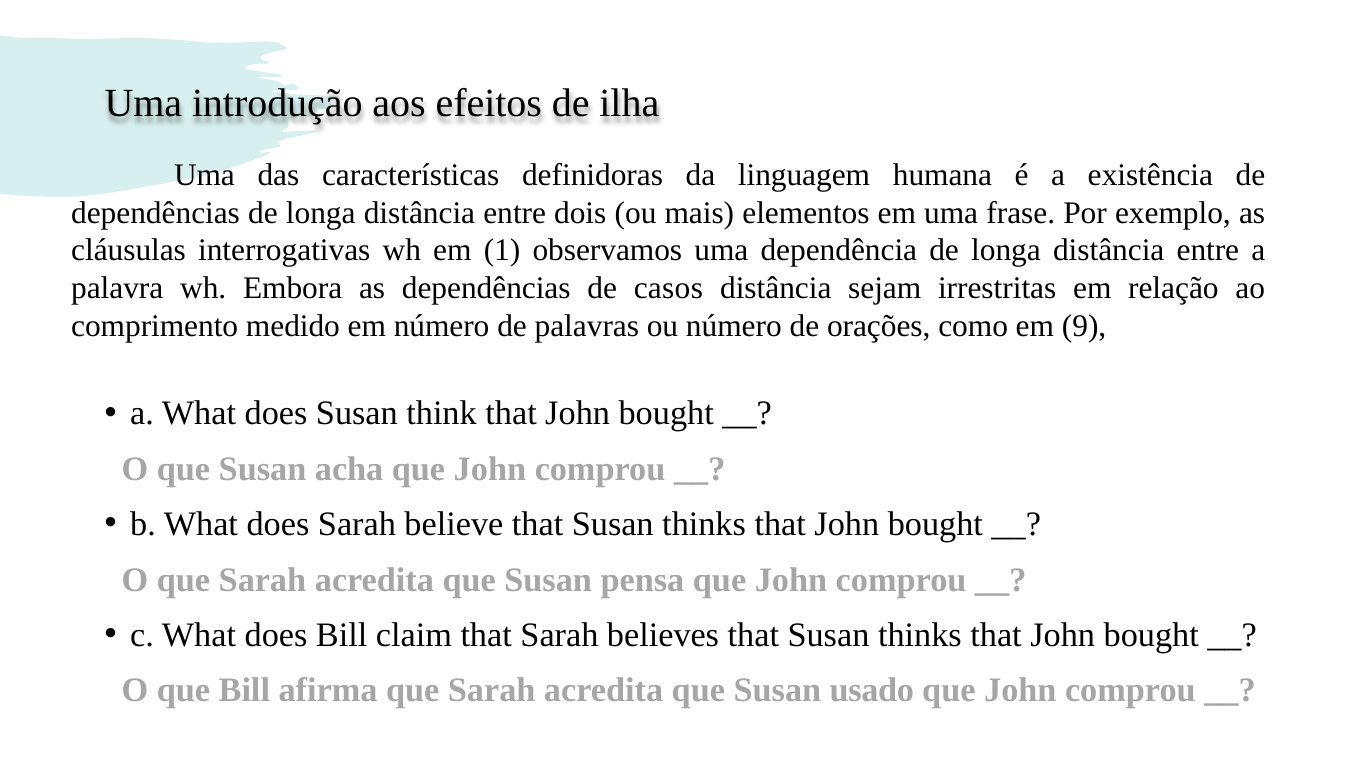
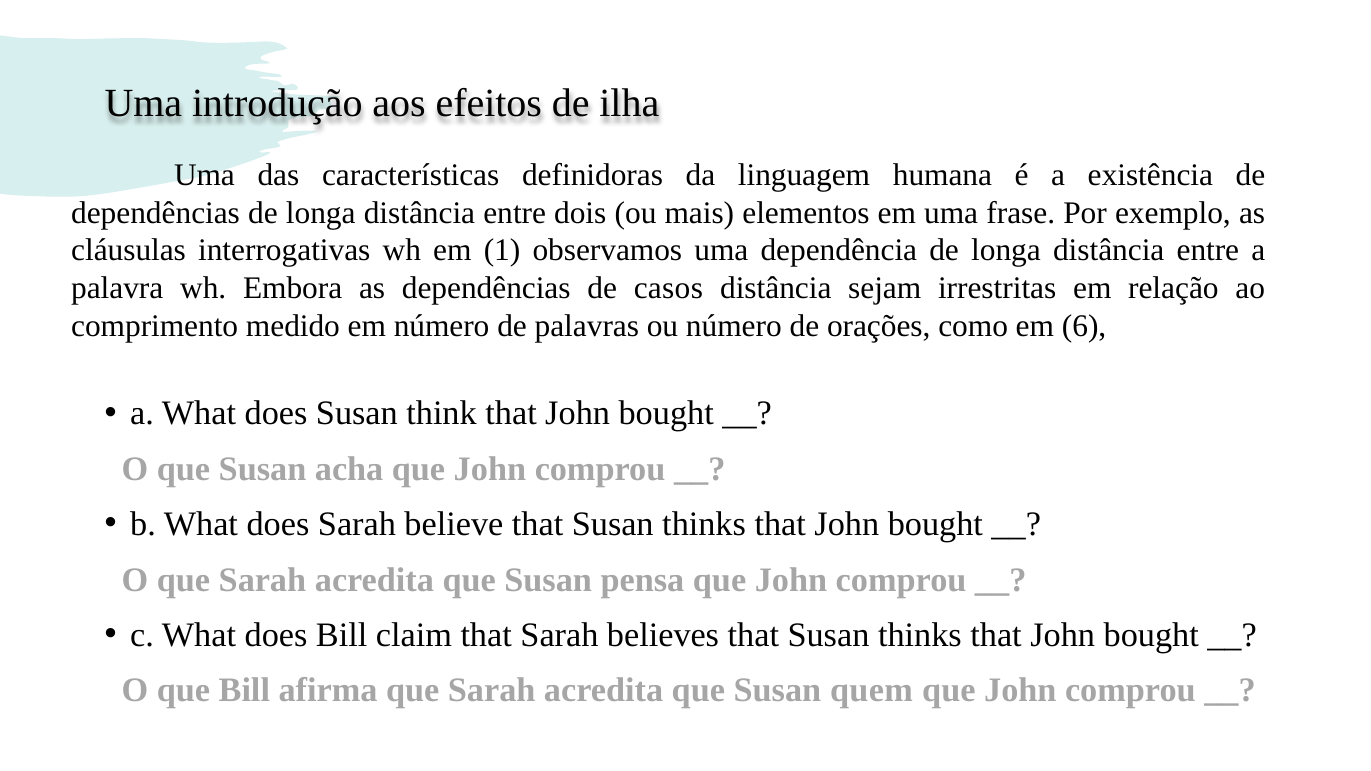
9: 9 -> 6
usado: usado -> quem
